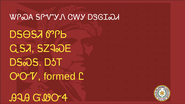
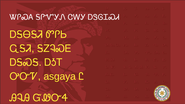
formed: formed -> asgaya
